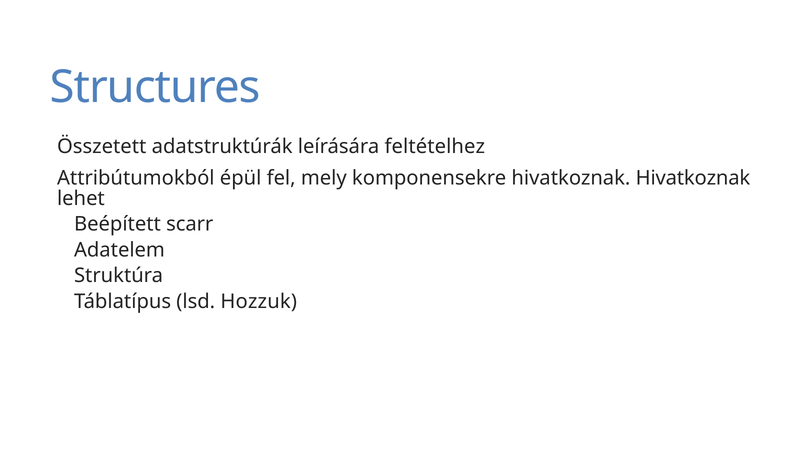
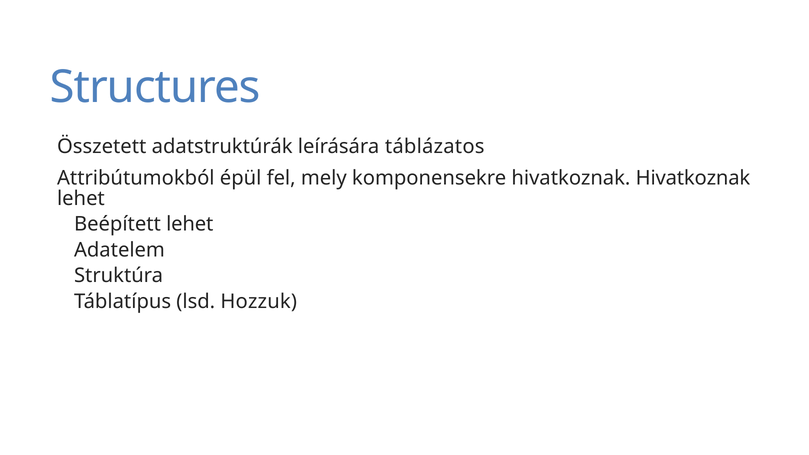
feltételhez: feltételhez -> táblázatos
Beépített scarr: scarr -> lehet
